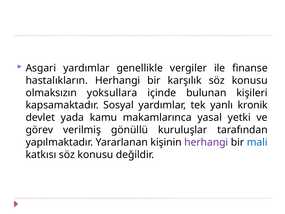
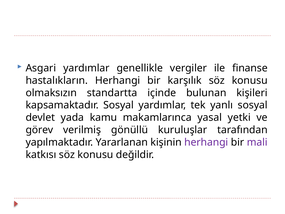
yoksullara: yoksullara -> standartta
yanlı kronik: kronik -> sosyal
mali colour: blue -> purple
